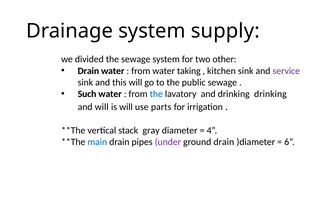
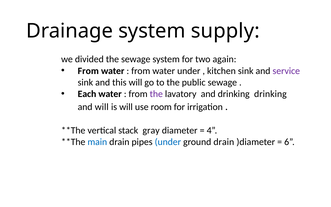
other: other -> again
Drain at (88, 71): Drain -> From
water taking: taking -> under
Such: Such -> Each
the at (156, 94) colour: blue -> purple
parts: parts -> room
under at (168, 142) colour: purple -> blue
